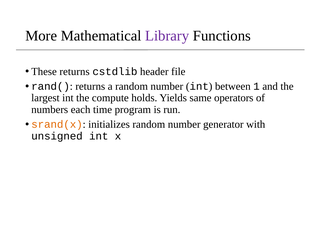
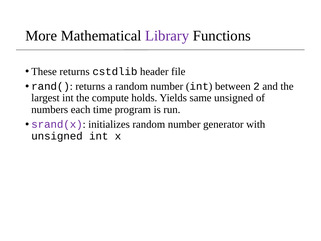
1: 1 -> 2
same operators: operators -> unsigned
srand(x colour: orange -> purple
